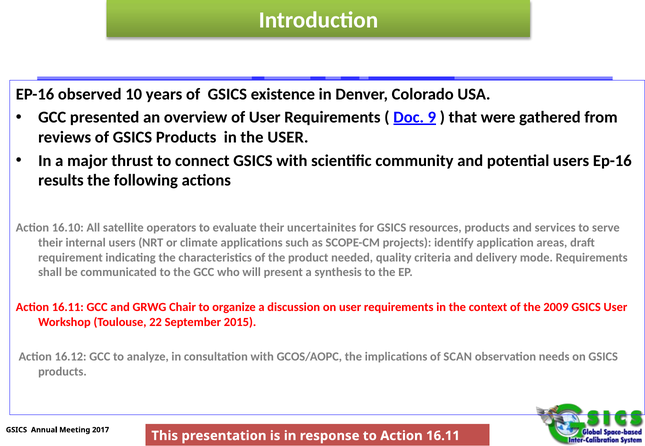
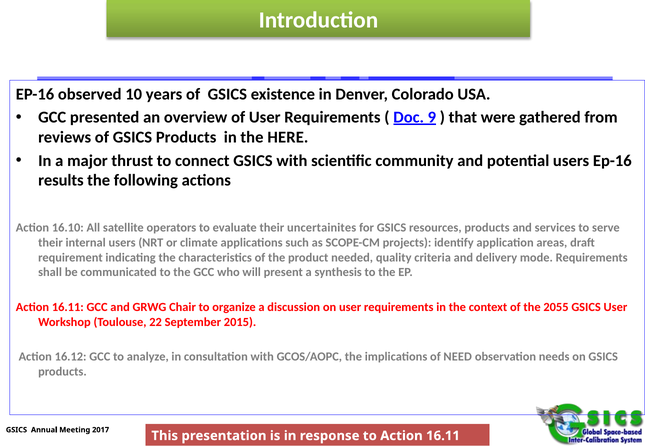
the USER: USER -> HERE
2009: 2009 -> 2055
SCAN: SCAN -> NEED
